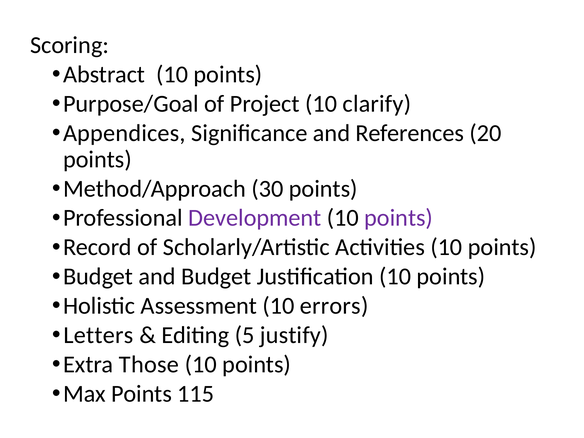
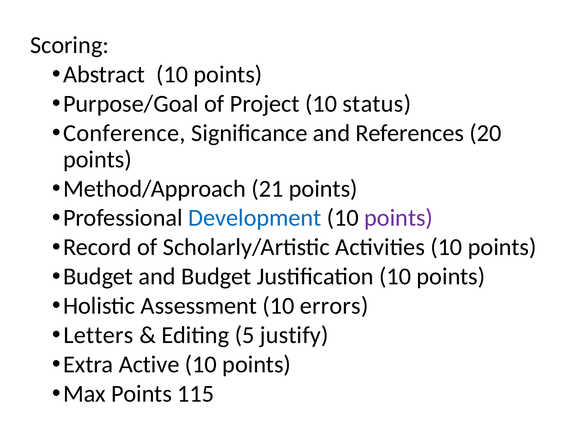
clarify: clarify -> status
Appendices: Appendices -> Conference
30: 30 -> 21
Development colour: purple -> blue
Those: Those -> Active
